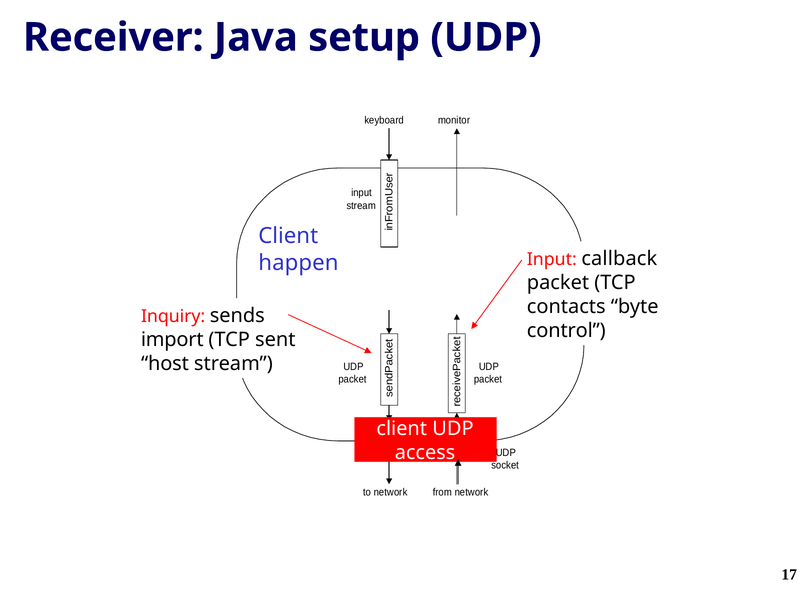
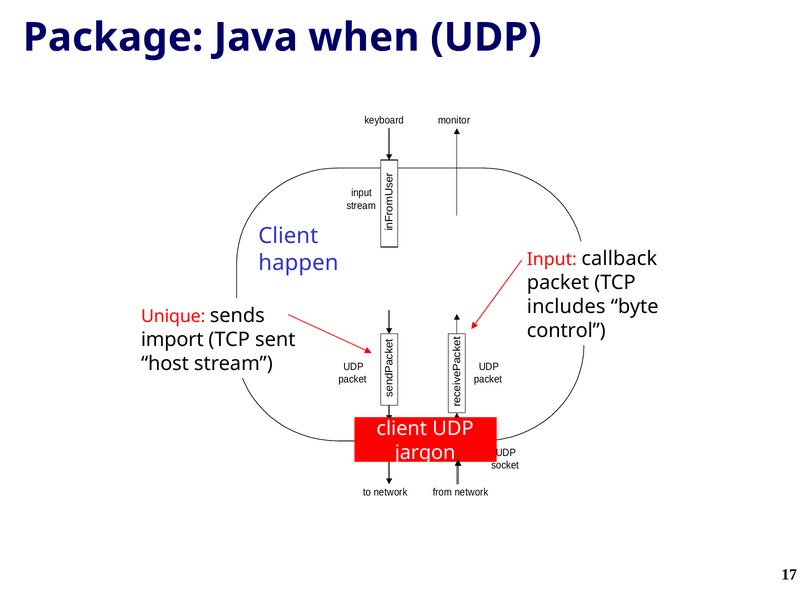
Receiver: Receiver -> Package
setup: setup -> when
contacts: contacts -> includes
Inquiry: Inquiry -> Unique
access: access -> jargon
